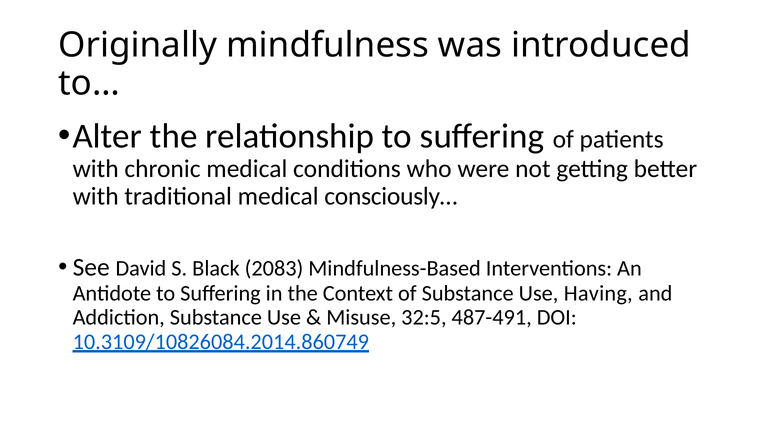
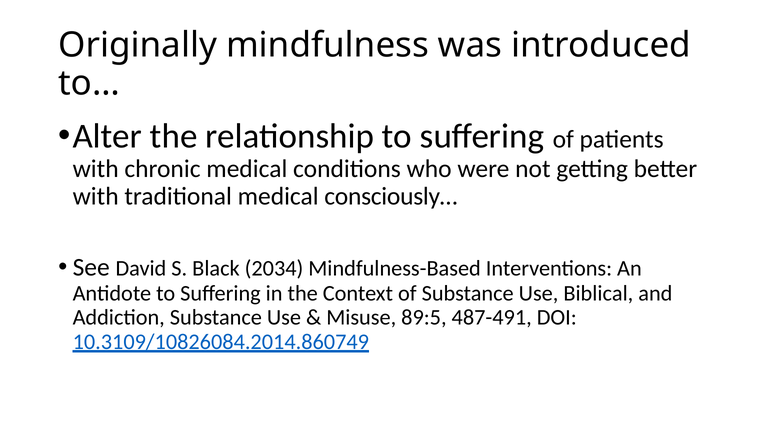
2083: 2083 -> 2034
Having: Having -> Biblical
32:5: 32:5 -> 89:5
